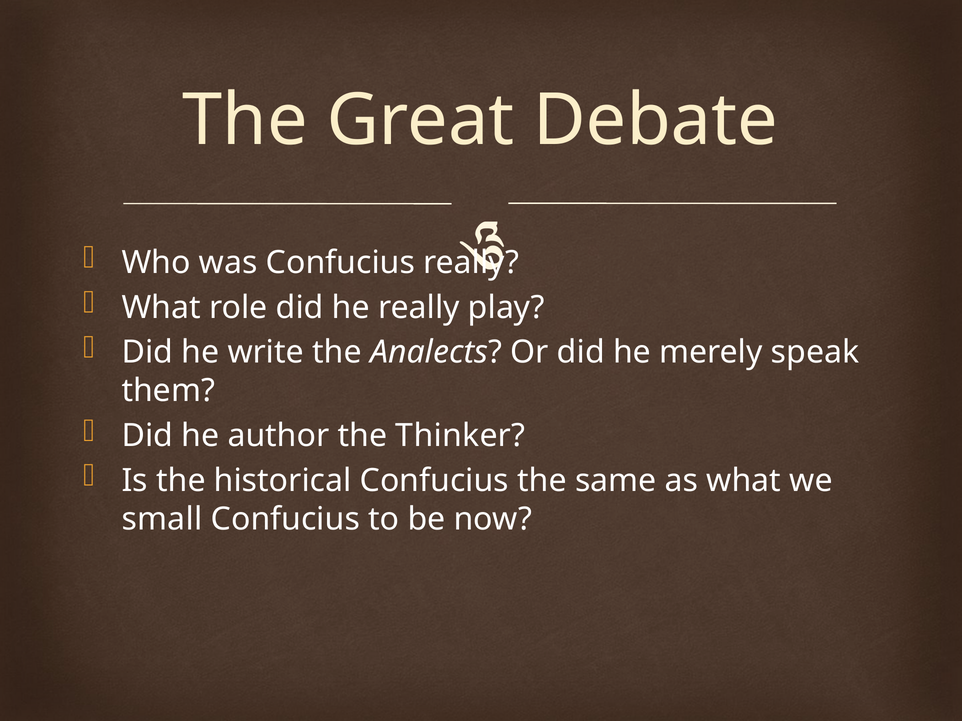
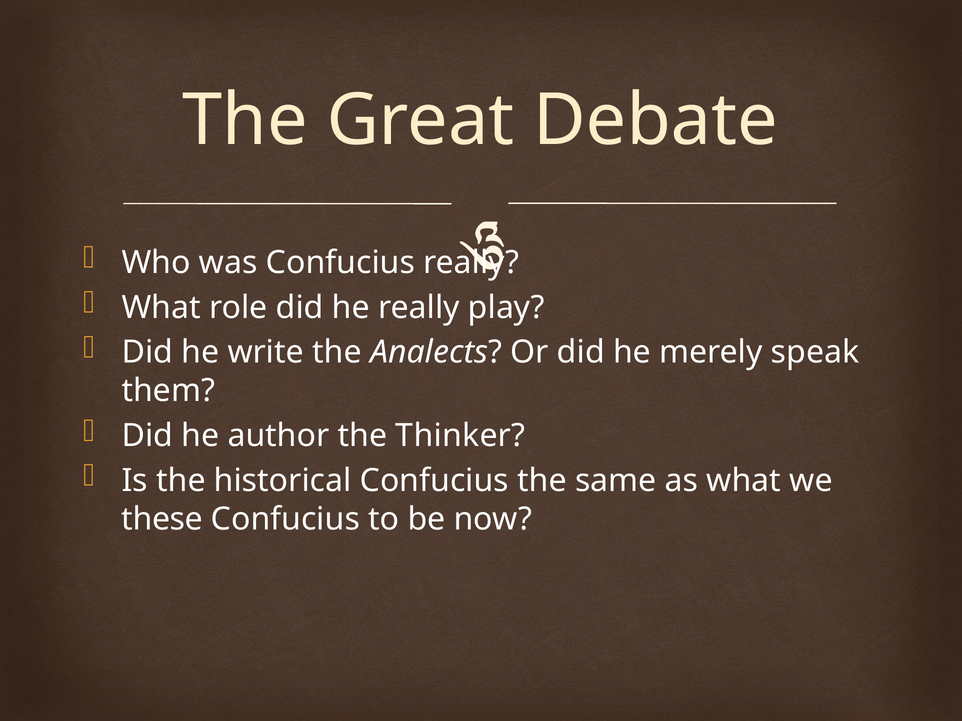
small: small -> these
